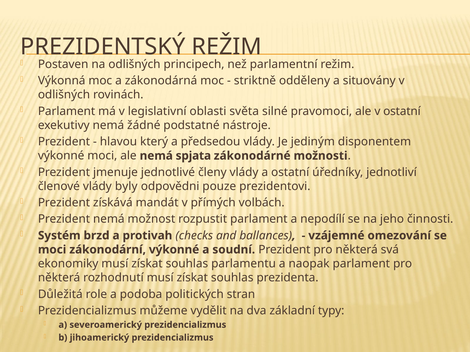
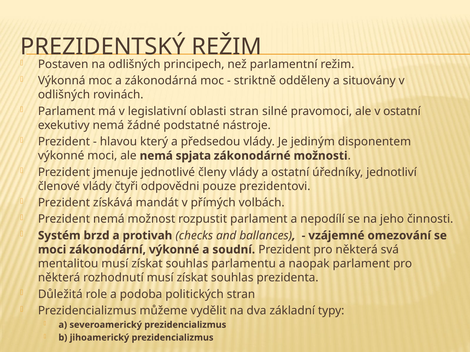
oblasti světa: světa -> stran
byly: byly -> čtyři
ekonomiky: ekonomiky -> mentalitou
